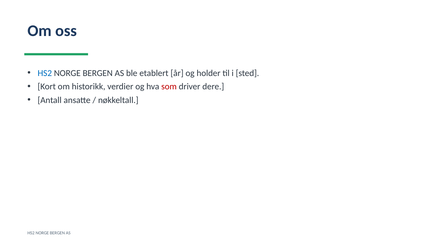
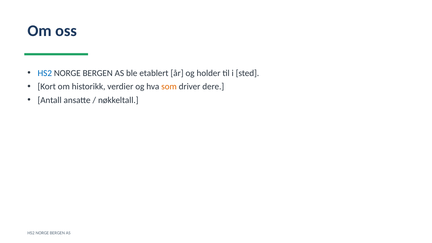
som colour: red -> orange
